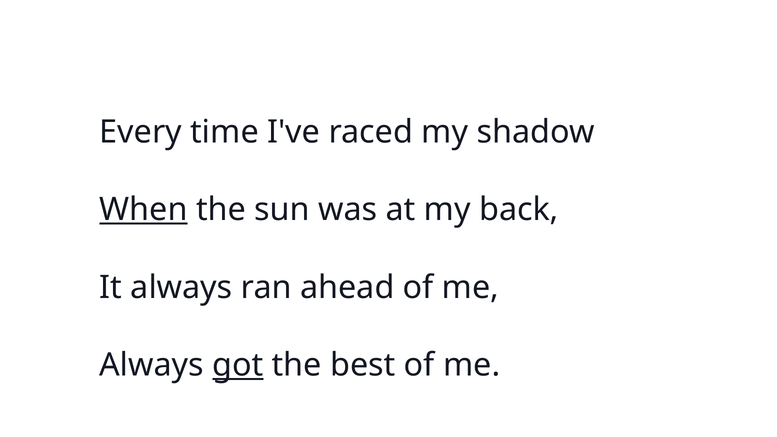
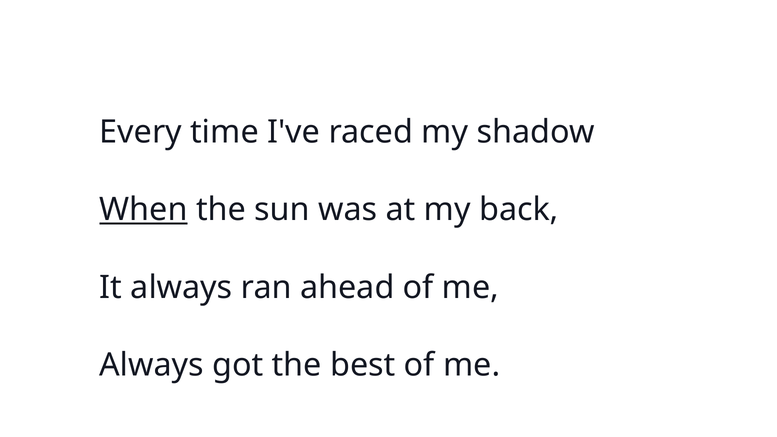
got underline: present -> none
